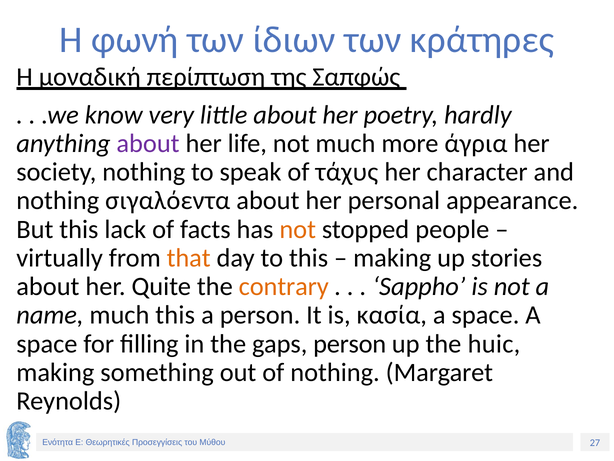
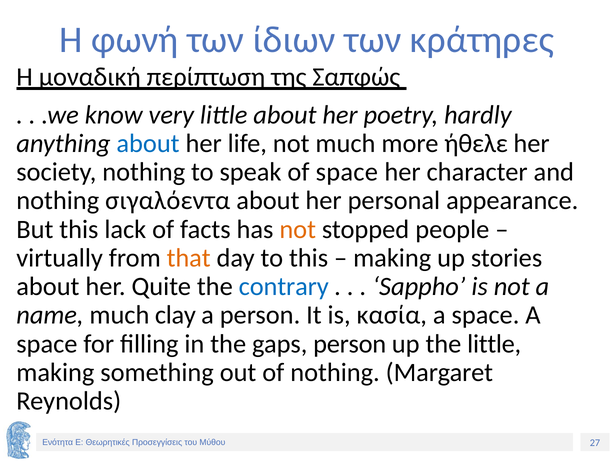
about at (148, 143) colour: purple -> blue
άγρια: άγρια -> ήθελε
of τάχυς: τάχυς -> space
contrary colour: orange -> blue
much this: this -> clay
the huic: huic -> little
